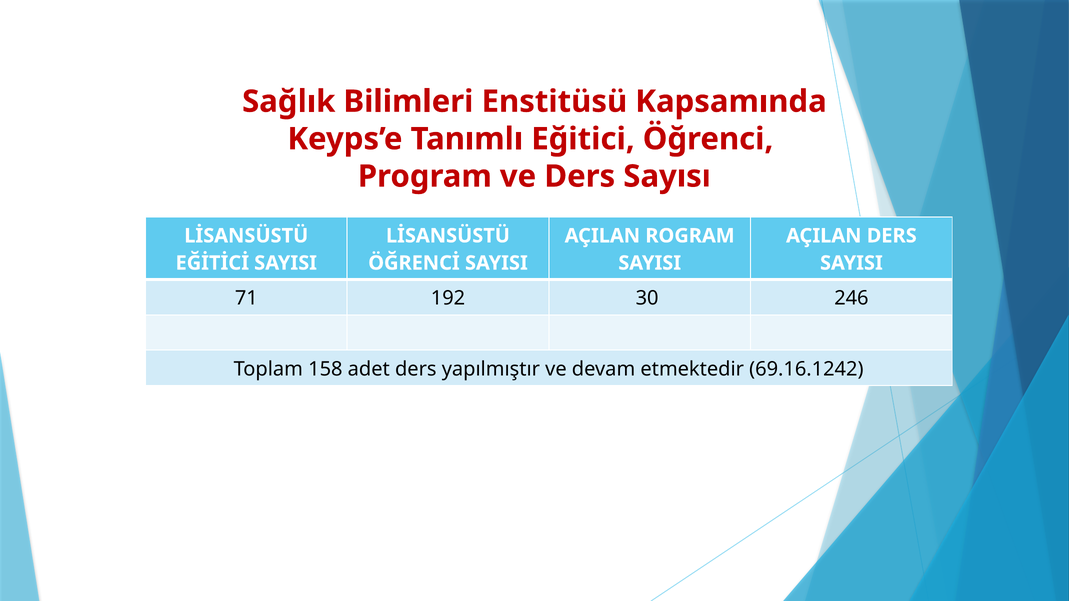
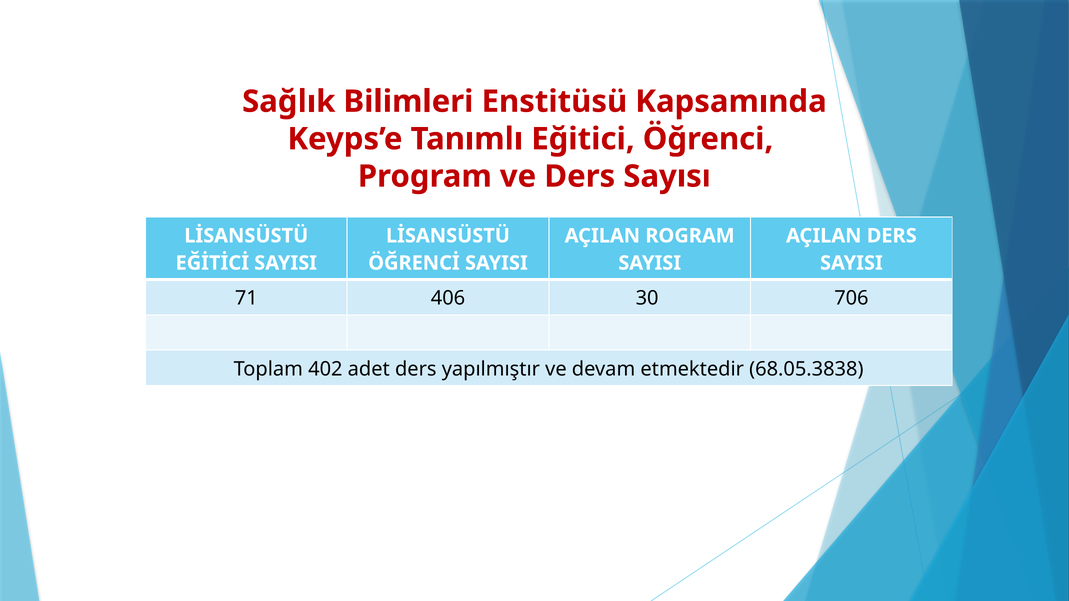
192: 192 -> 406
246: 246 -> 706
158: 158 -> 402
69.16.1242: 69.16.1242 -> 68.05.3838
